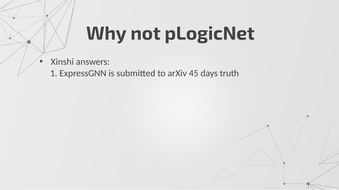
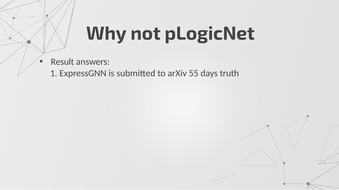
Xinshi: Xinshi -> Result
45: 45 -> 55
